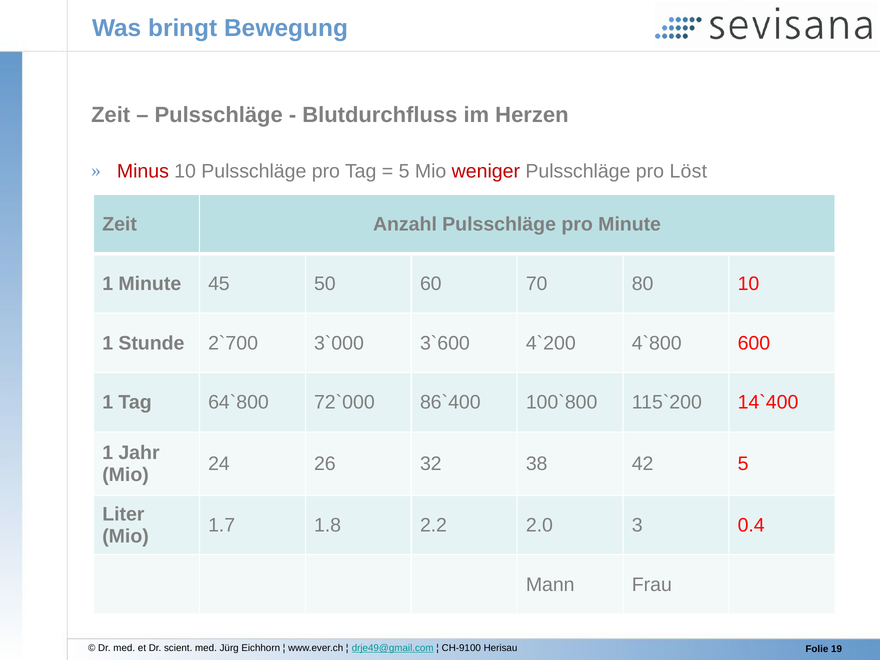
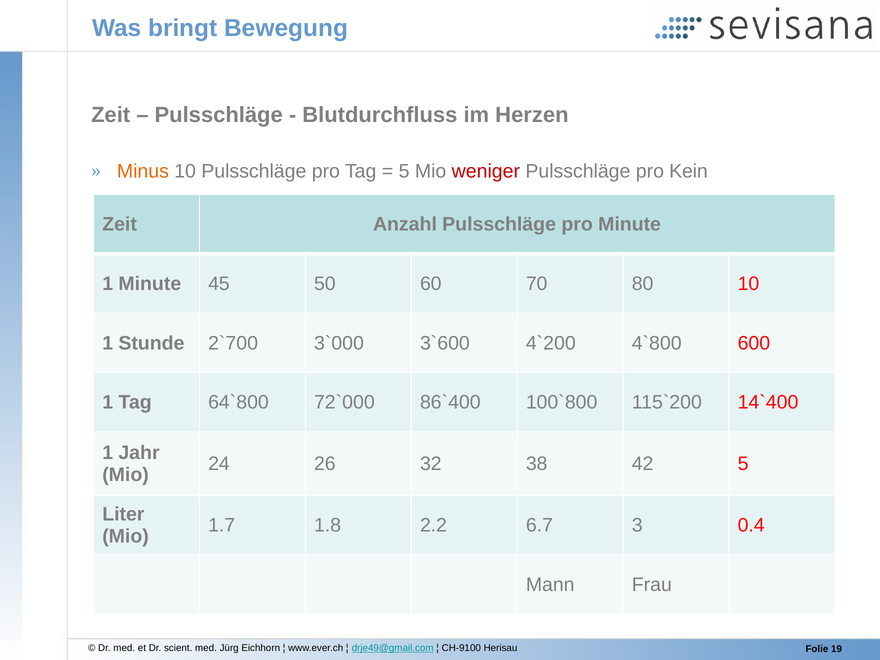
Minus colour: red -> orange
Löst: Löst -> Kein
2.0: 2.0 -> 6.7
